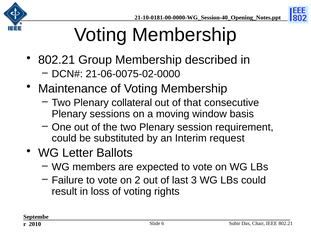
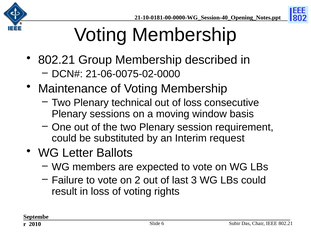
collateral: collateral -> technical
of that: that -> loss
